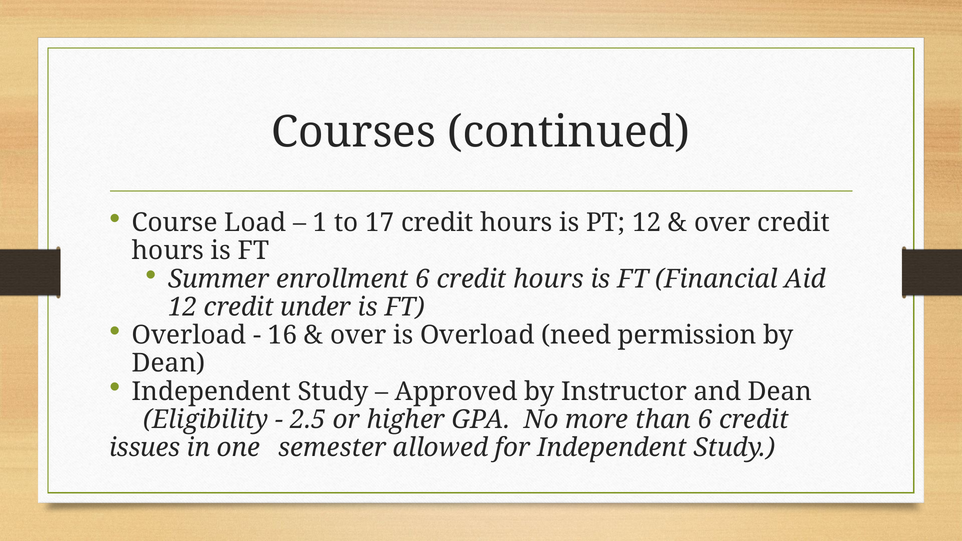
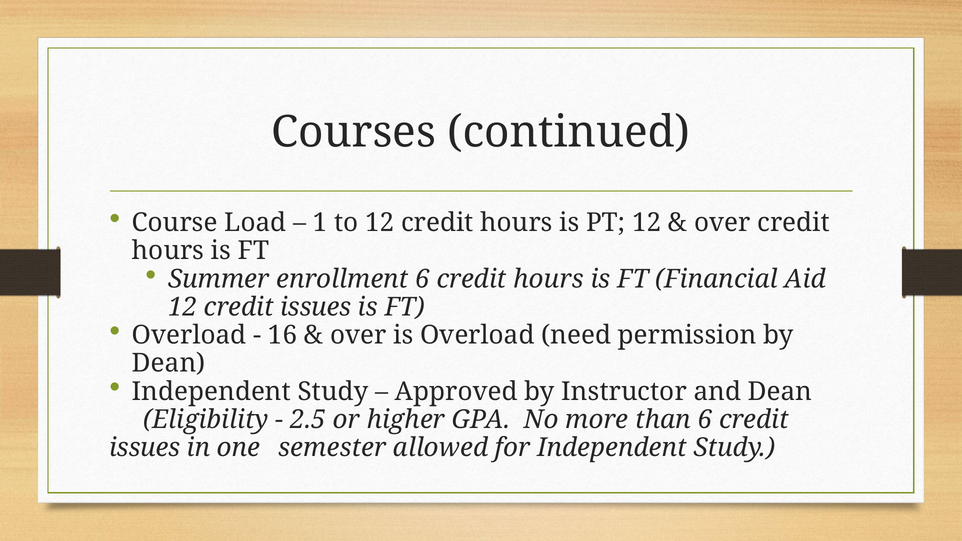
to 17: 17 -> 12
12 credit under: under -> issues
